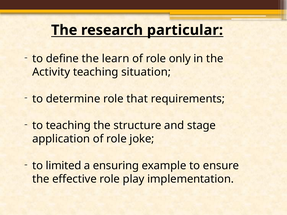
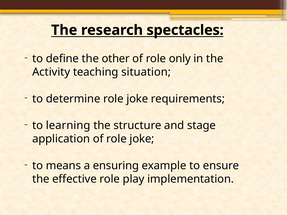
particular: particular -> spectacles
learn: learn -> other
determine role that: that -> joke
to teaching: teaching -> learning
limited: limited -> means
